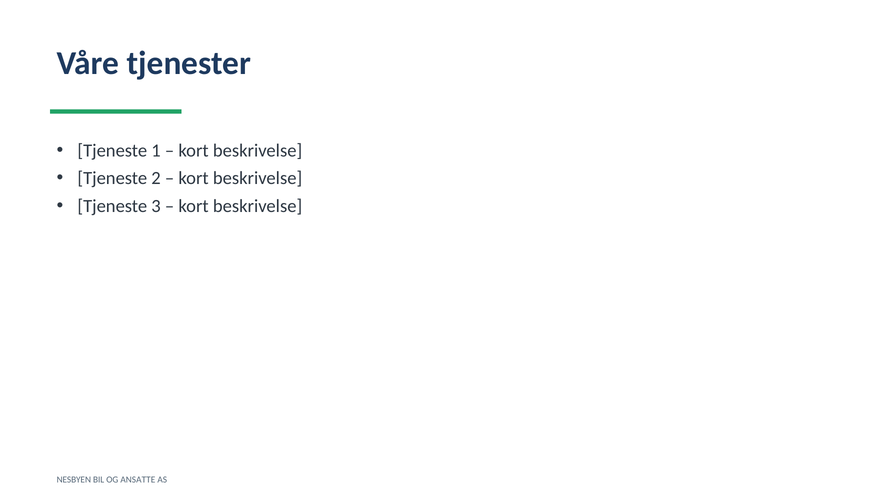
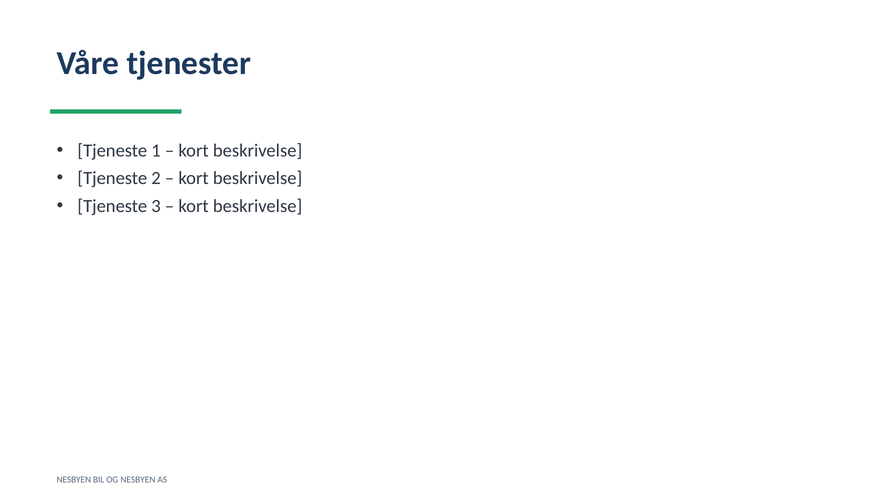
OG ANSATTE: ANSATTE -> NESBYEN
